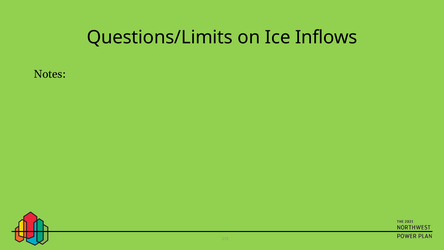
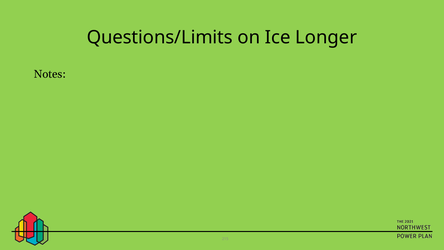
Inflows: Inflows -> Longer
